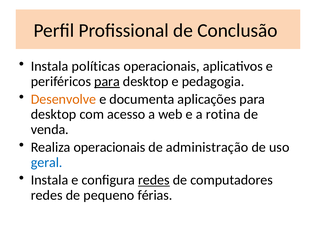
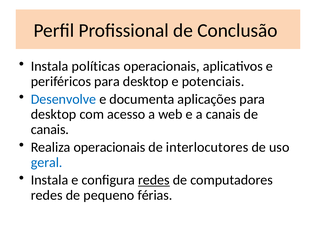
para at (107, 81) underline: present -> none
pedagogia: pedagogia -> potenciais
Desenvolve colour: orange -> blue
a rotina: rotina -> canais
venda at (50, 130): venda -> canais
administração: administração -> interlocutores
